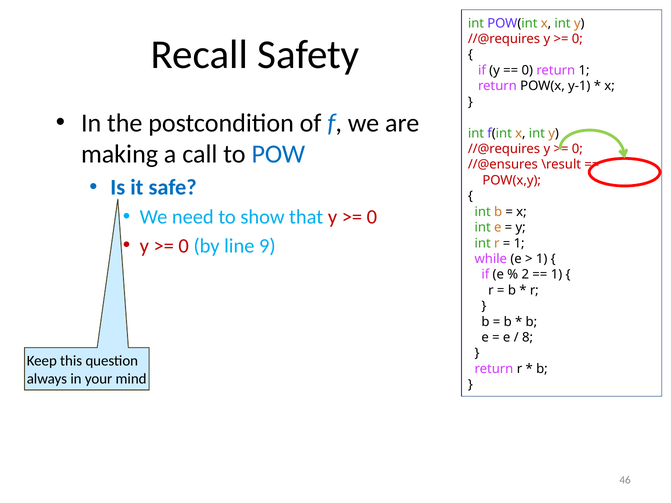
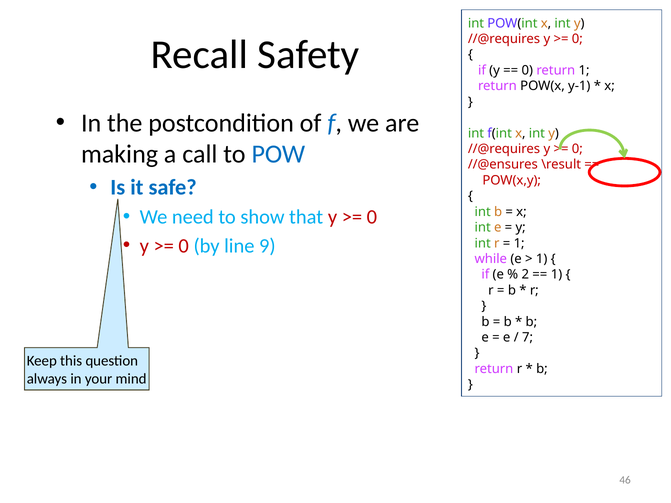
8: 8 -> 7
